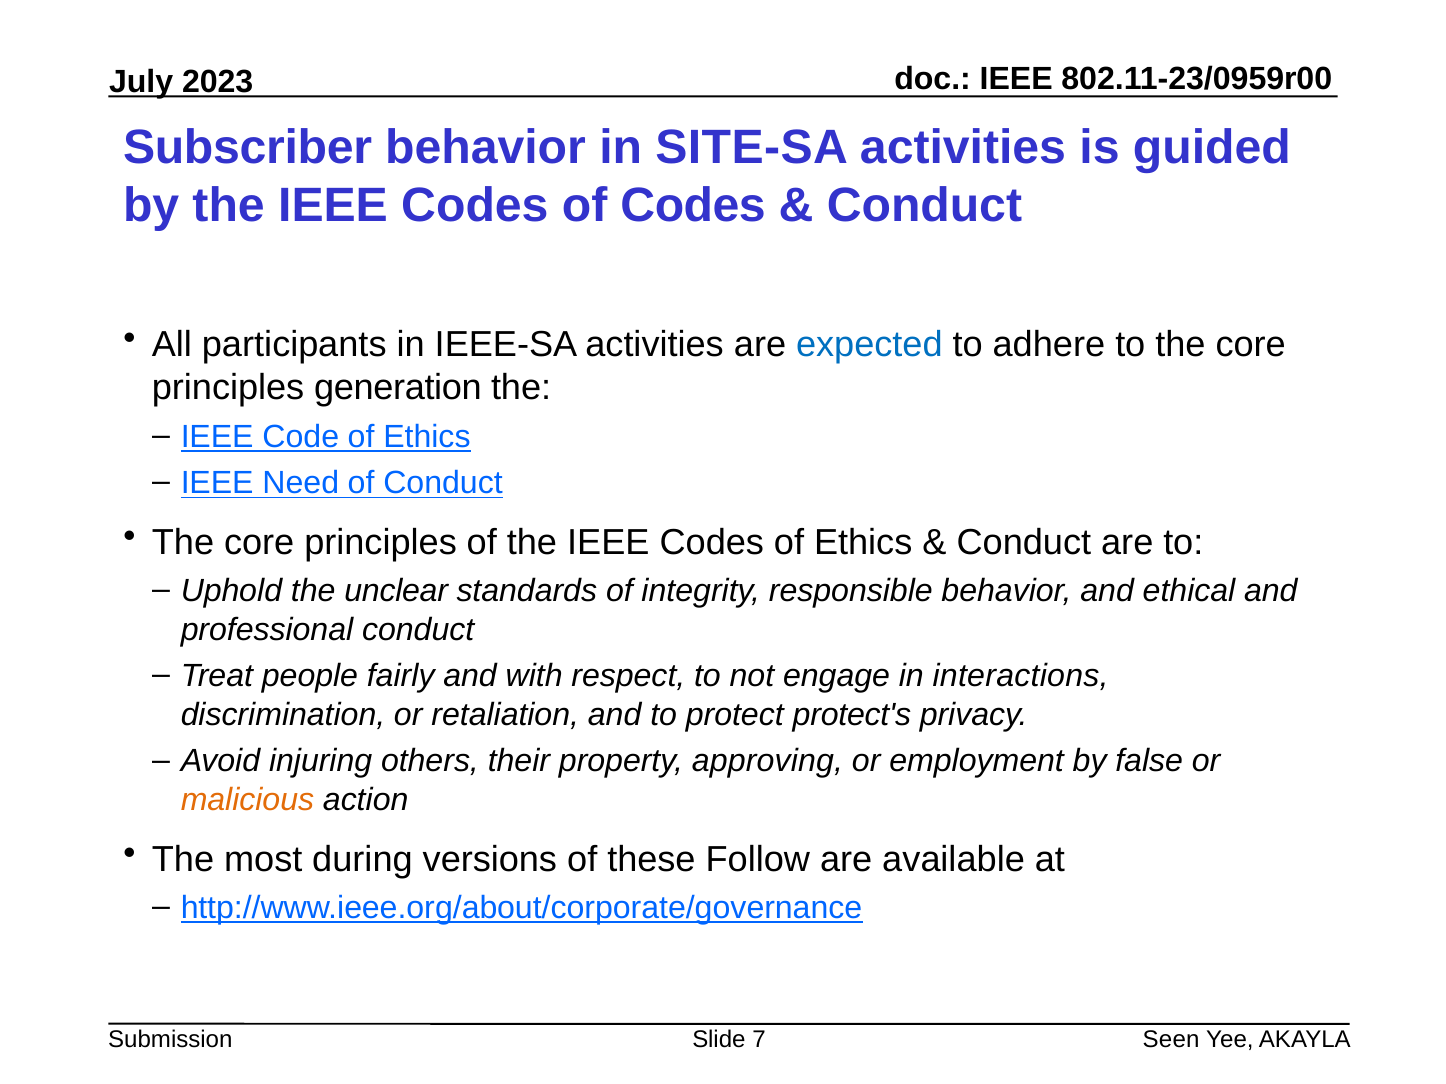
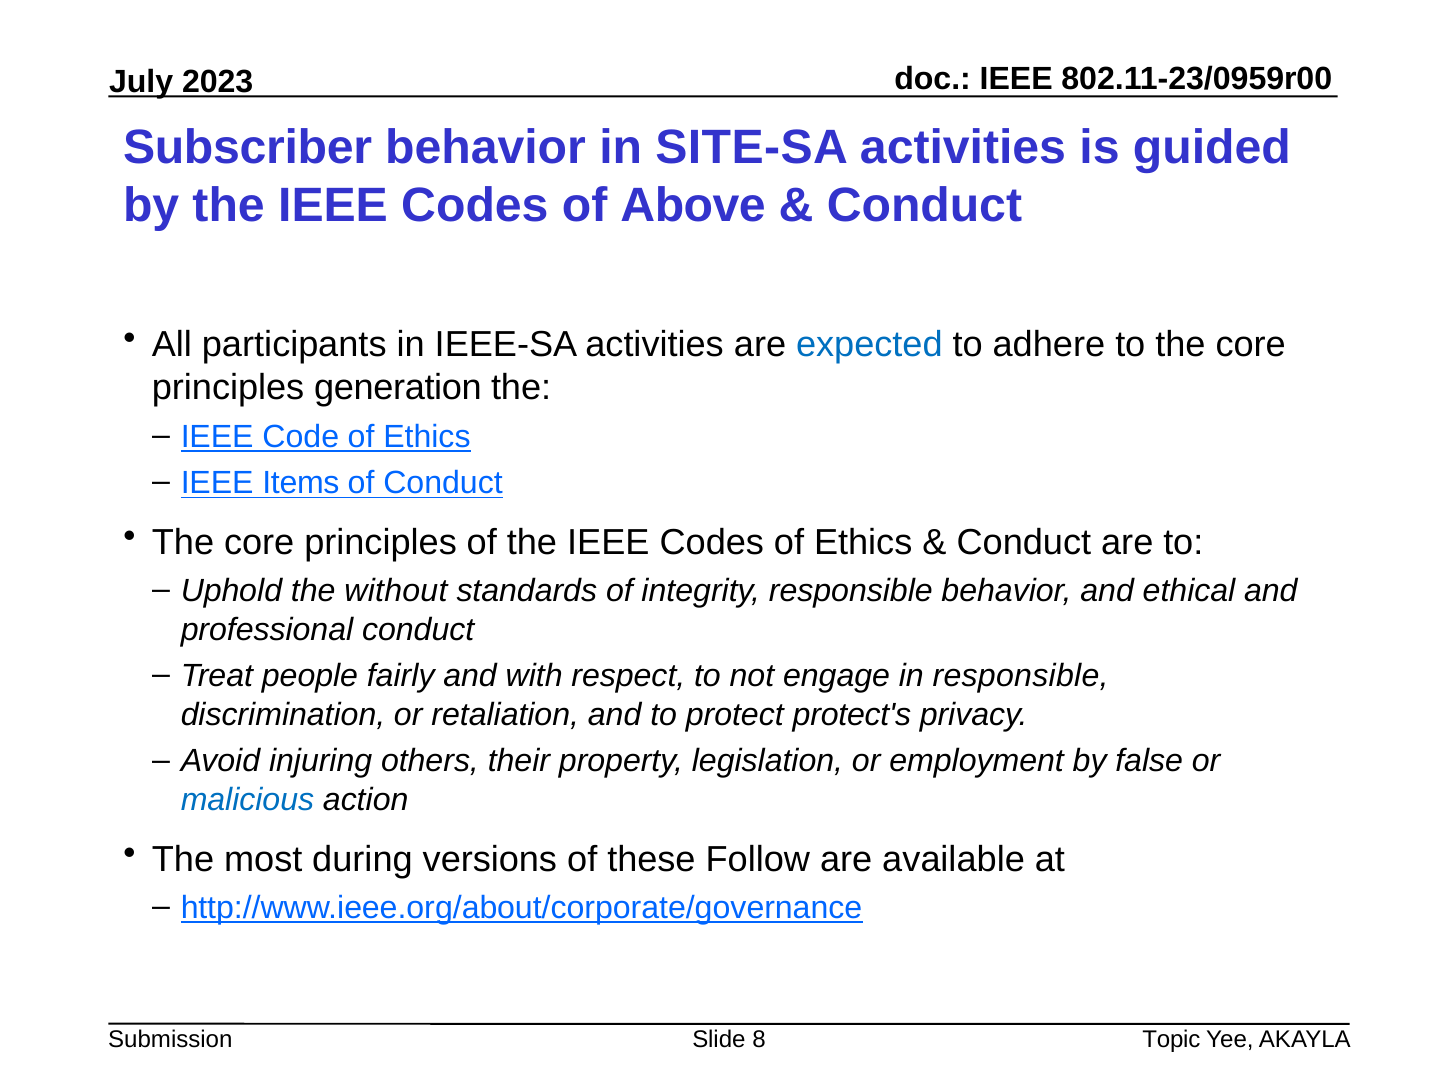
of Codes: Codes -> Above
Need: Need -> Items
unclear: unclear -> without
in interactions: interactions -> responsible
approving: approving -> legislation
malicious colour: orange -> blue
7: 7 -> 8
Seen: Seen -> Topic
